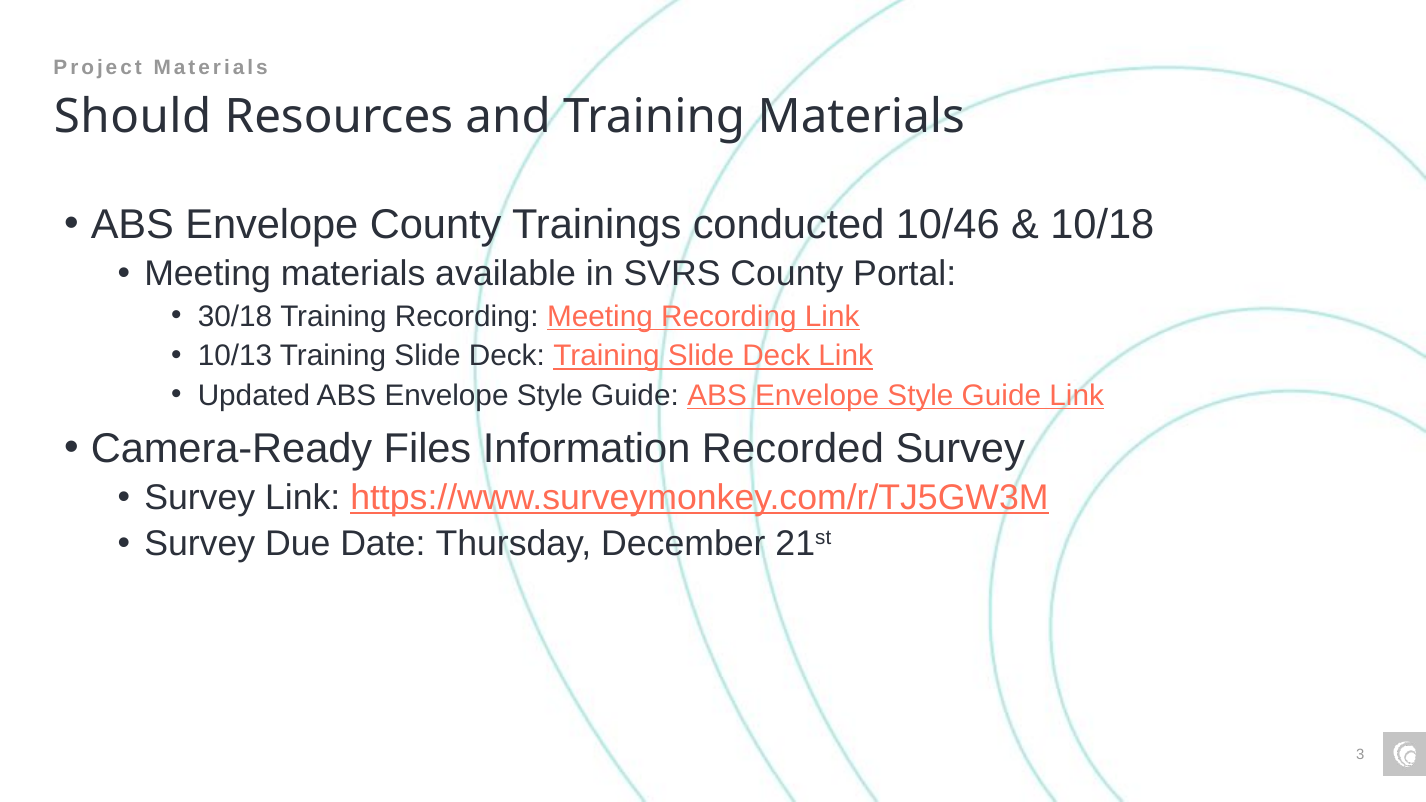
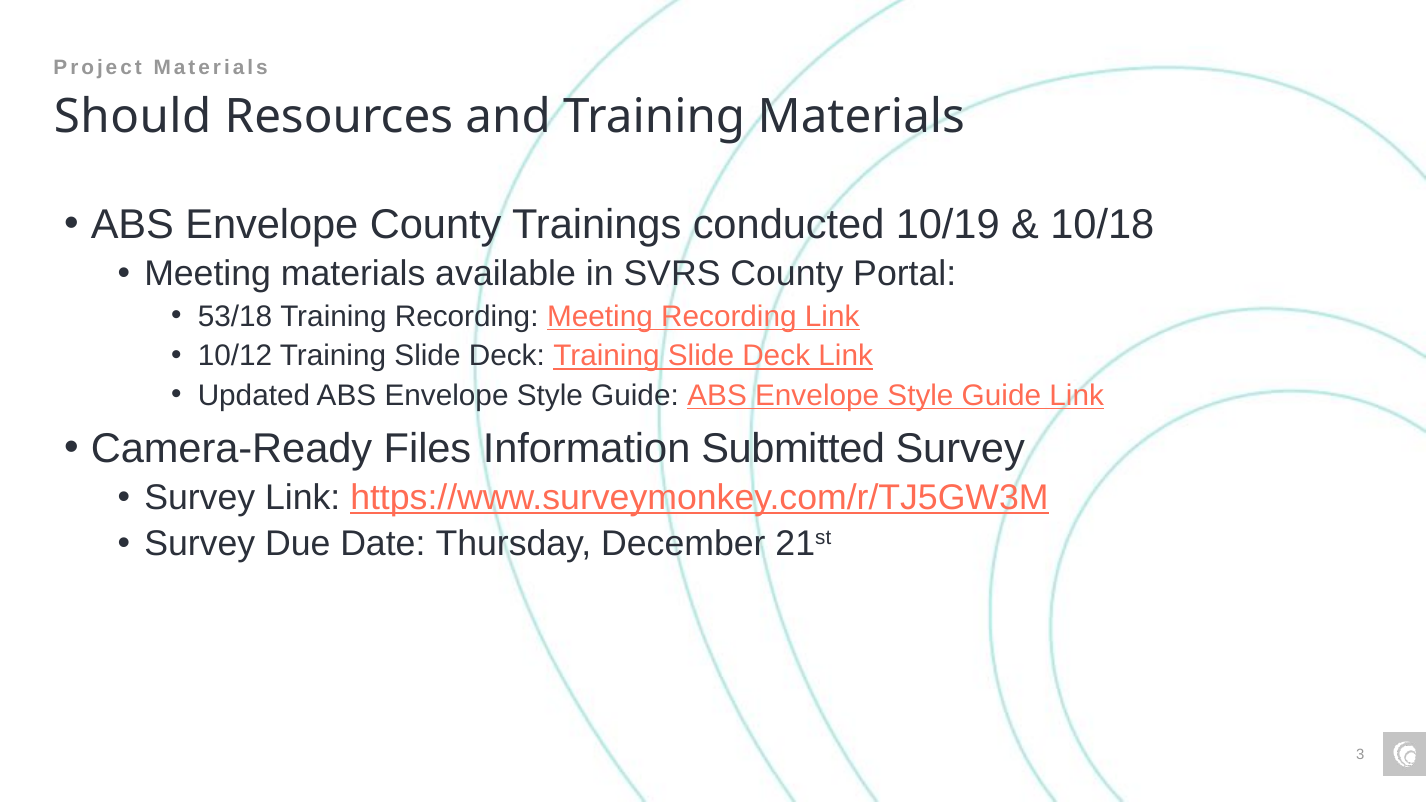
10/46: 10/46 -> 10/19
30/18: 30/18 -> 53/18
10/13: 10/13 -> 10/12
Recorded: Recorded -> Submitted
